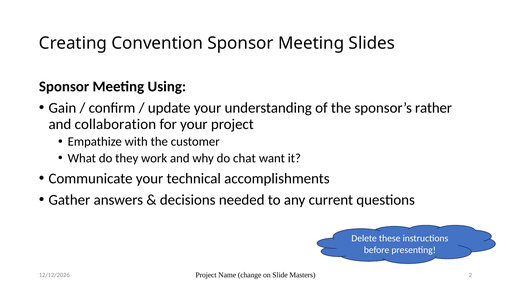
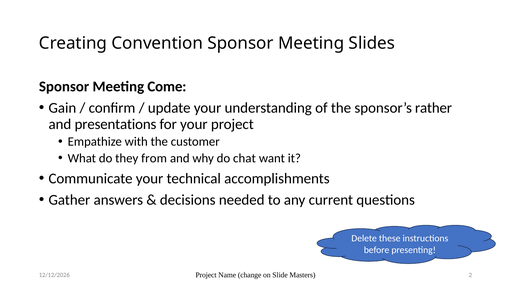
Using: Using -> Come
collaboration: collaboration -> presentations
work: work -> from
